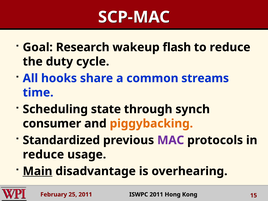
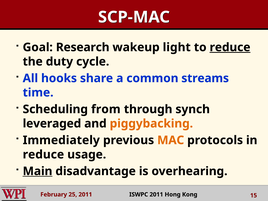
flash: flash -> light
reduce at (230, 47) underline: none -> present
state: state -> from
consumer: consumer -> leveraged
Standardized: Standardized -> Immediately
MAC colour: purple -> orange
